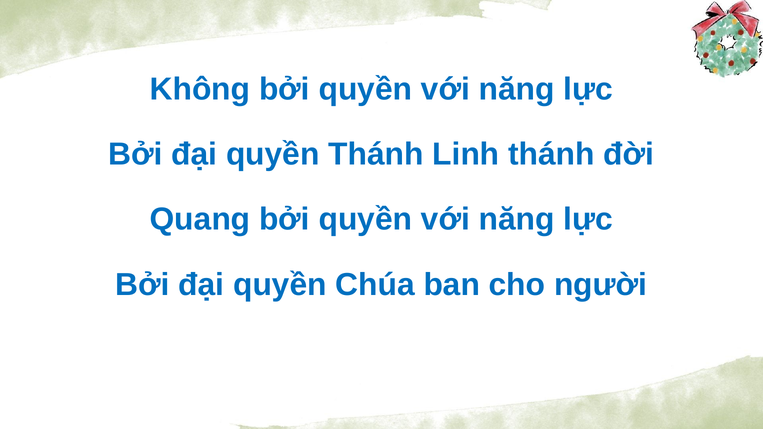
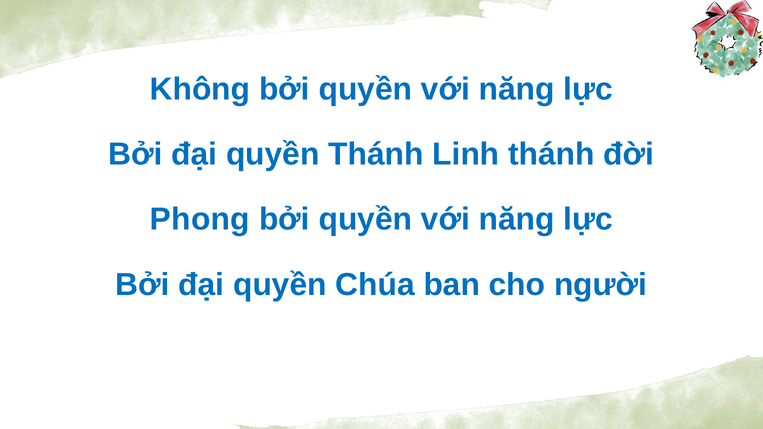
Quang: Quang -> Phong
